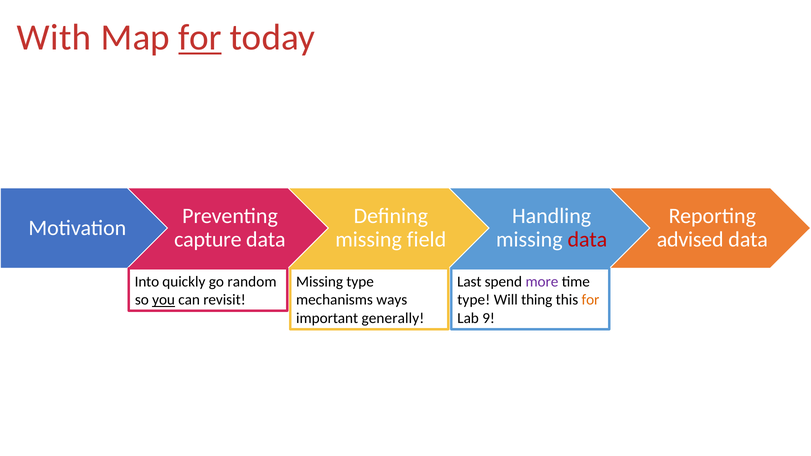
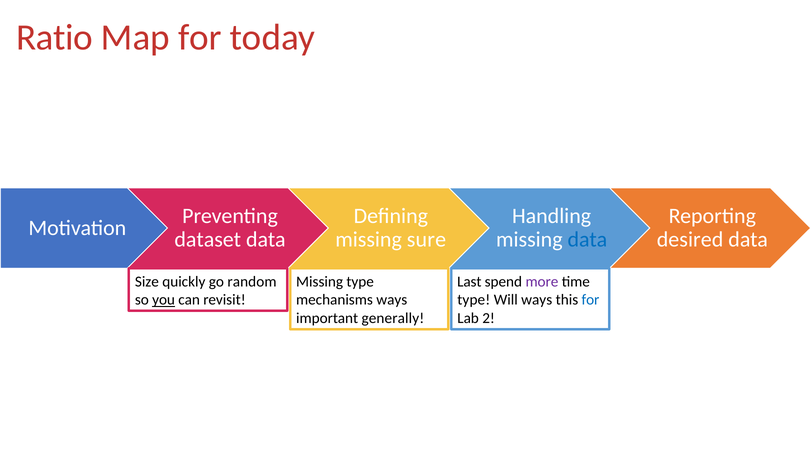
With: With -> Ratio
for at (200, 38) underline: present -> none
capture: capture -> dataset
field: field -> sure
data at (587, 240) colour: red -> blue
advised: advised -> desired
Into: Into -> Size
Will thing: thing -> ways
for at (591, 300) colour: orange -> blue
9: 9 -> 2
